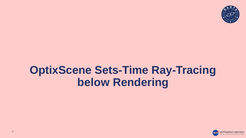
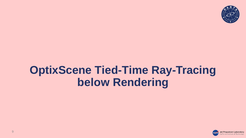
Sets-Time: Sets-Time -> Tied-Time
